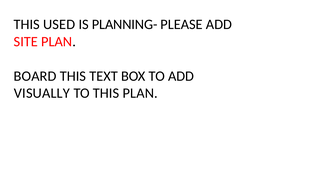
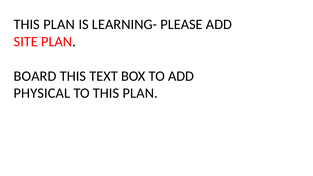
USED at (59, 25): USED -> PLAN
PLANNING-: PLANNING- -> LEARNING-
VISUALLY: VISUALLY -> PHYSICAL
